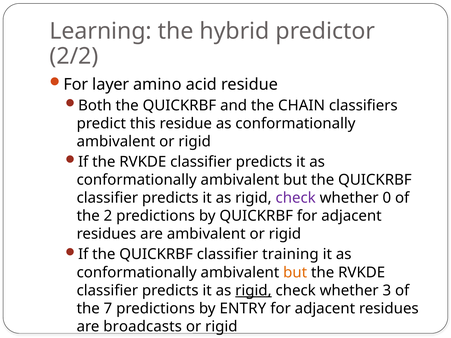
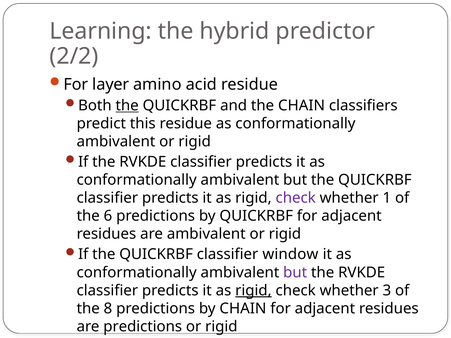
the at (127, 106) underline: none -> present
0: 0 -> 1
2: 2 -> 6
training: training -> window
but at (295, 273) colour: orange -> purple
7: 7 -> 8
by ENTRY: ENTRY -> CHAIN
are broadcasts: broadcasts -> predictions
